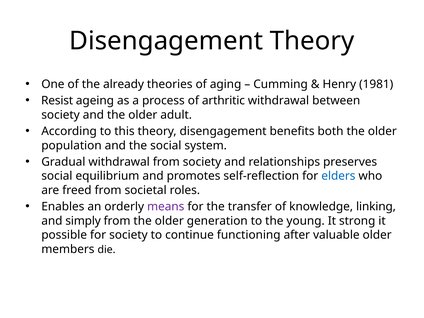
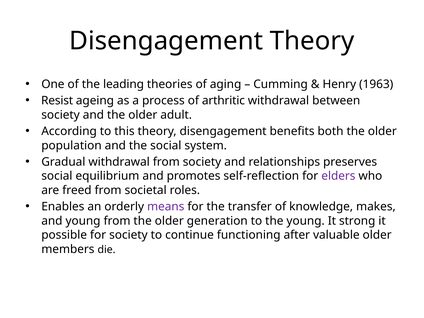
already: already -> leading
1981: 1981 -> 1963
elders colour: blue -> purple
linking: linking -> makes
and simply: simply -> young
